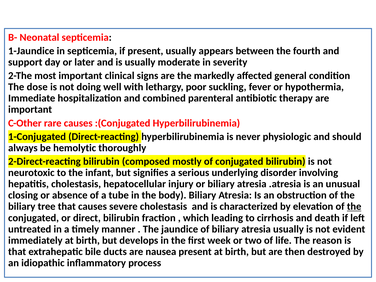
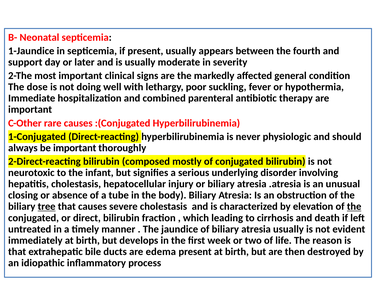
be hemolytic: hemolytic -> important
tree underline: none -> present
nausea: nausea -> edema
